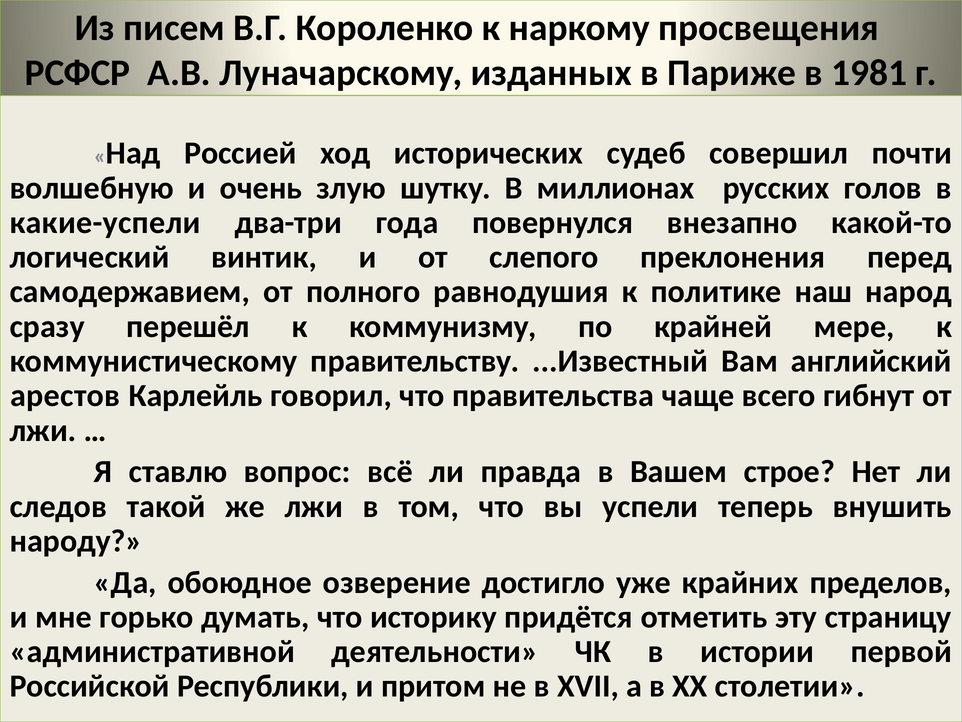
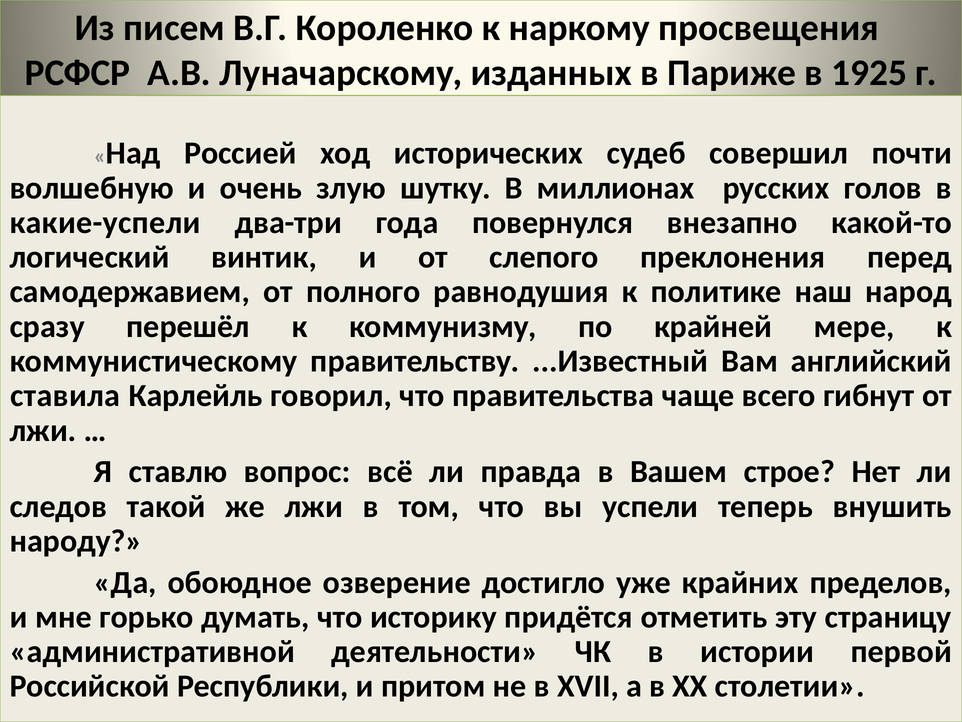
1981: 1981 -> 1925
арестов: арестов -> ставила
